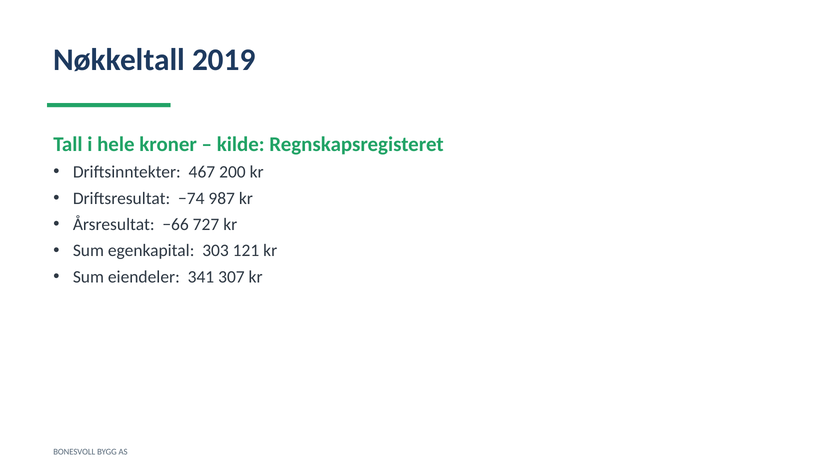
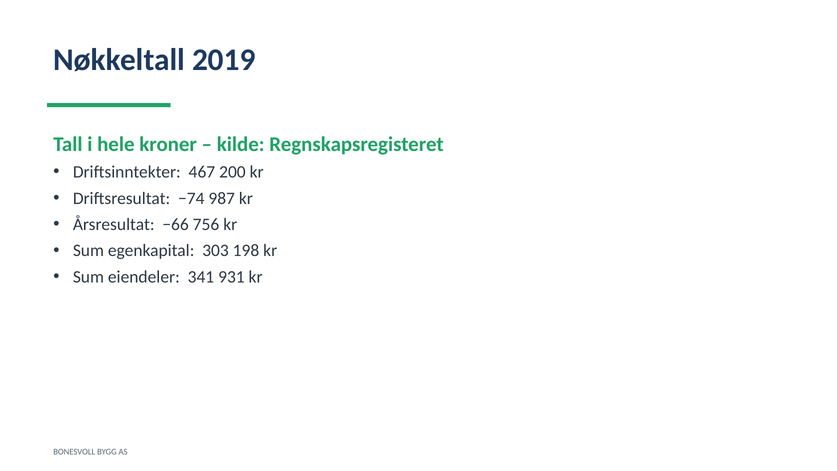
727: 727 -> 756
121: 121 -> 198
307: 307 -> 931
